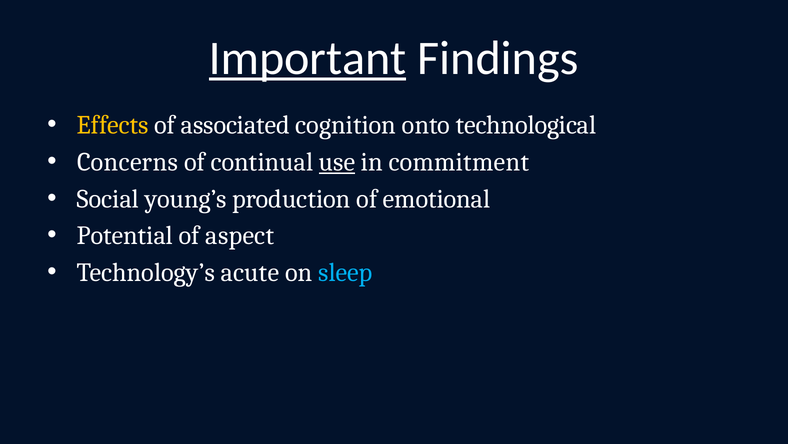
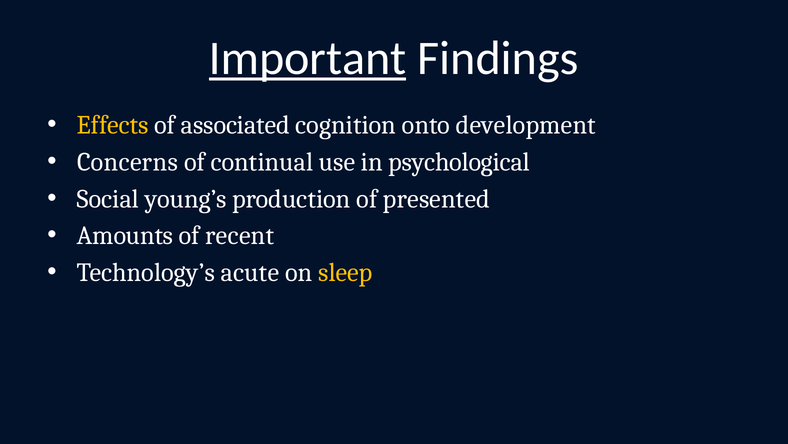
technological: technological -> development
use underline: present -> none
commitment: commitment -> psychological
emotional: emotional -> presented
Potential: Potential -> Amounts
aspect: aspect -> recent
sleep colour: light blue -> yellow
